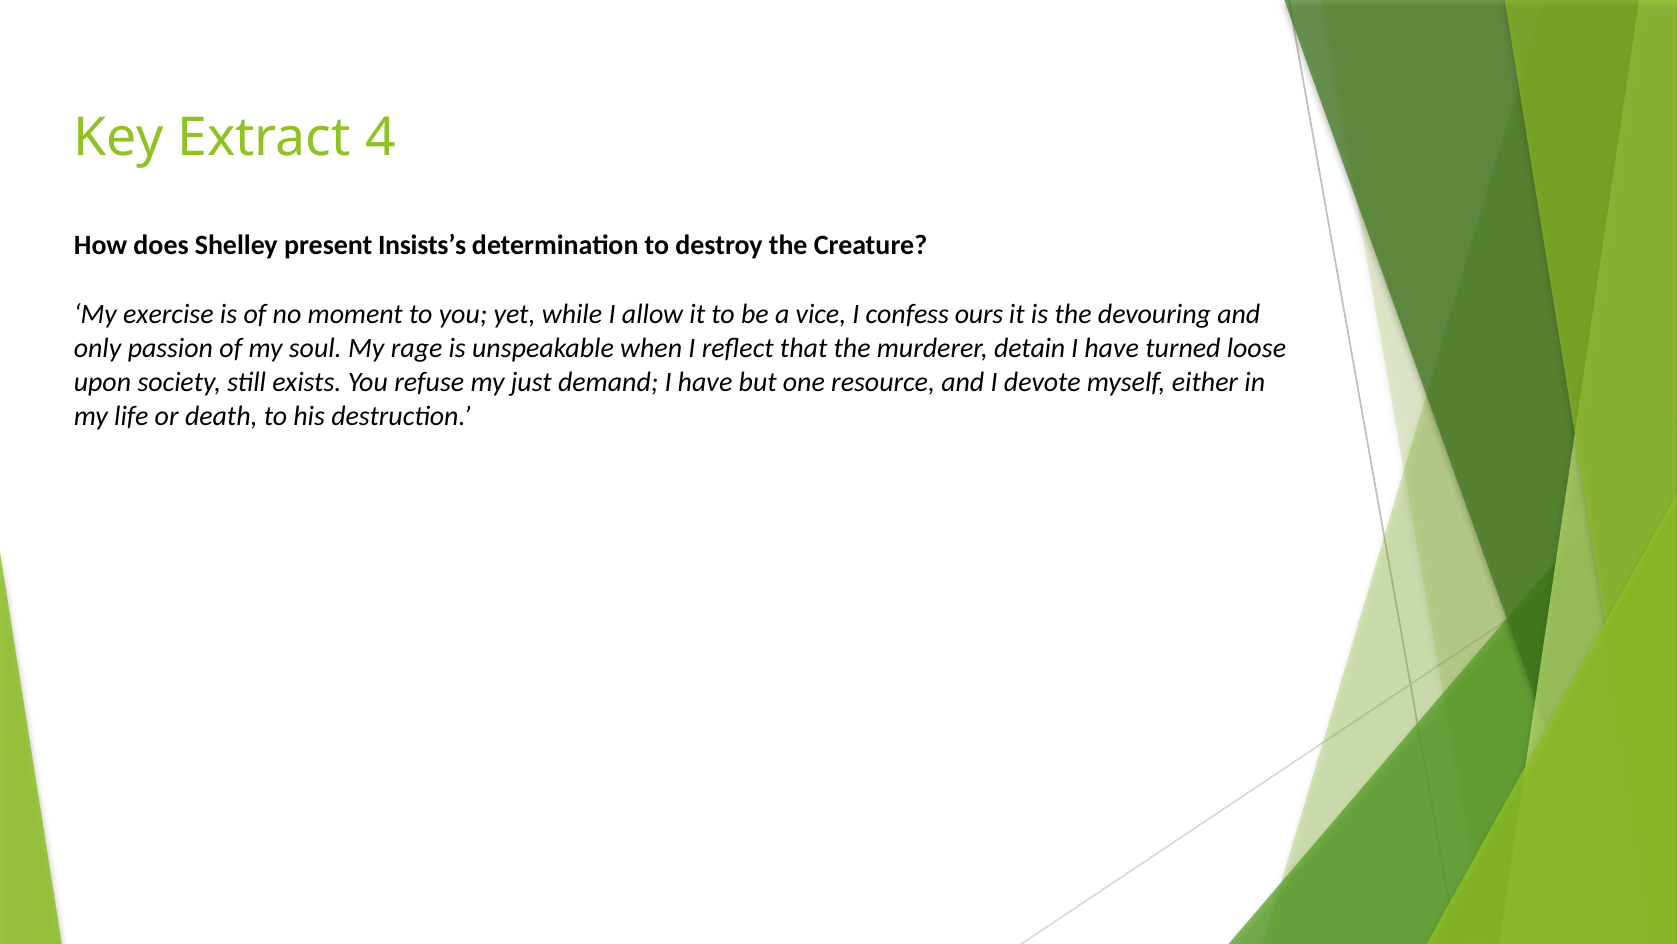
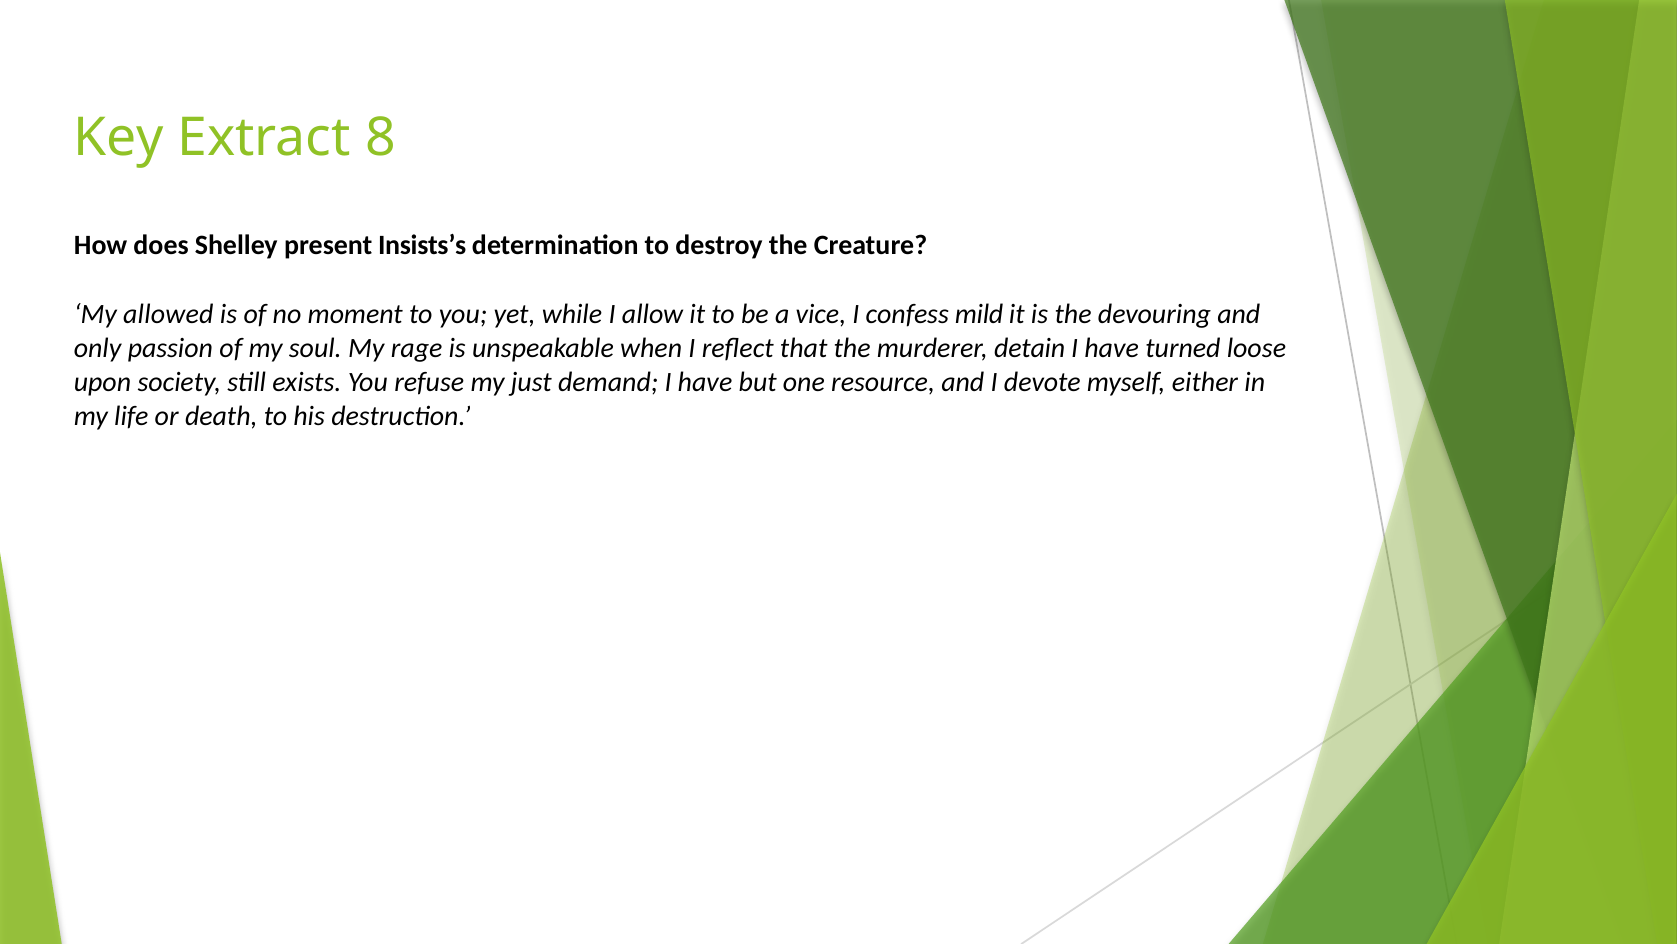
4: 4 -> 8
exercise: exercise -> allowed
ours: ours -> mild
